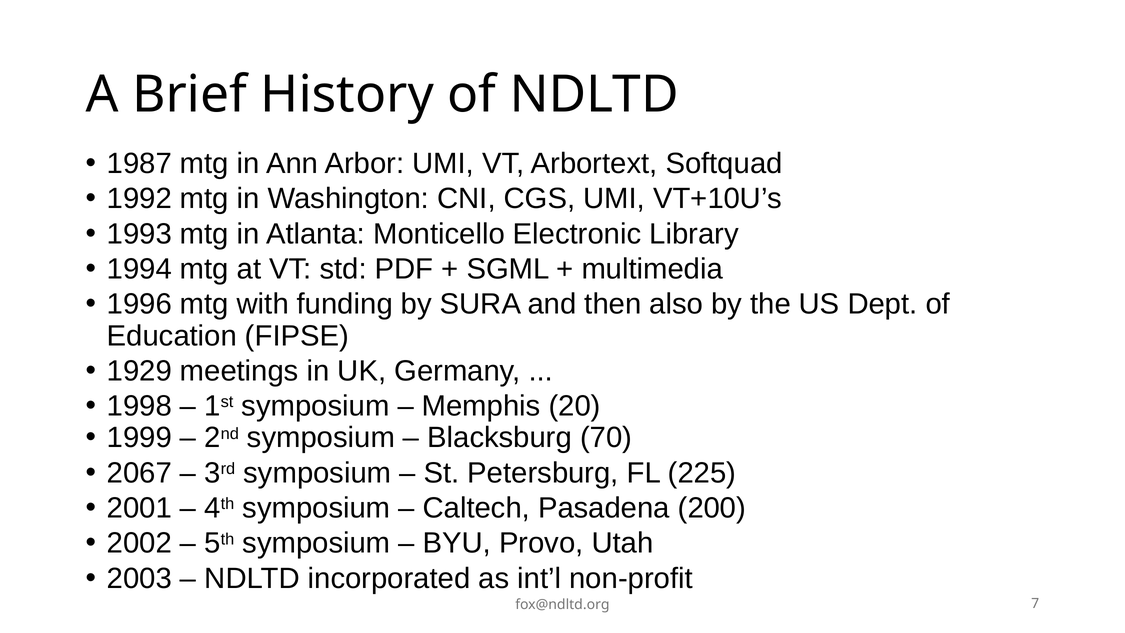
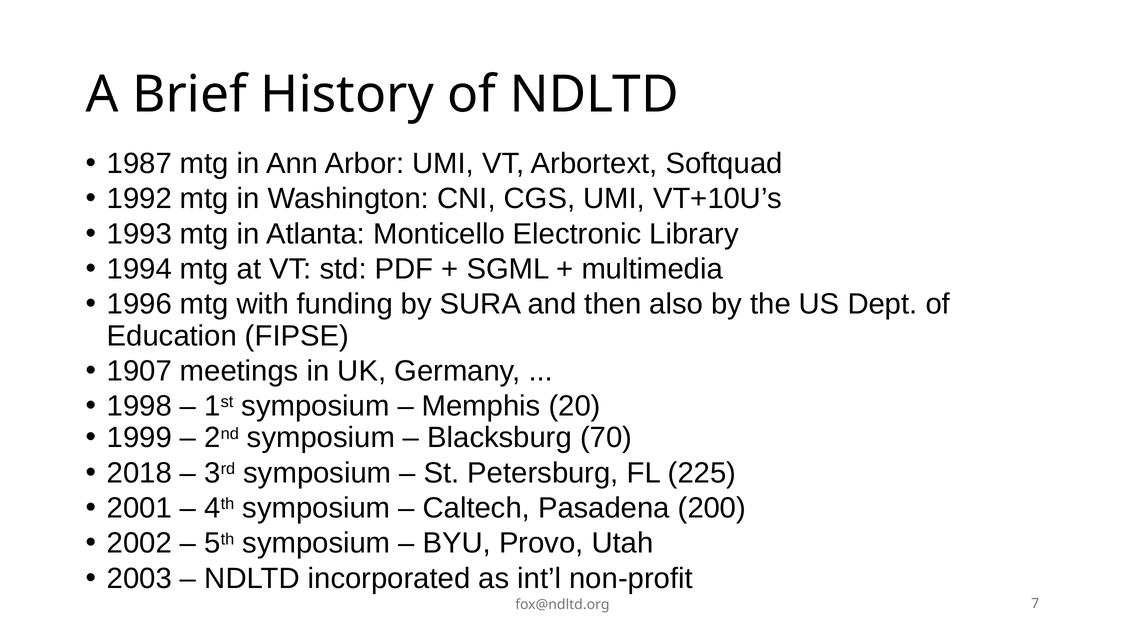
1929: 1929 -> 1907
2067: 2067 -> 2018
